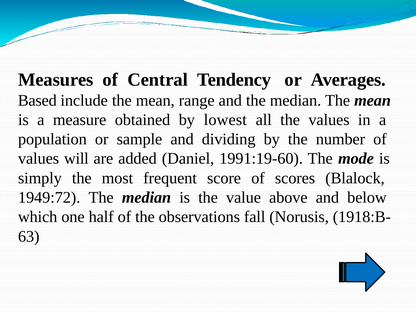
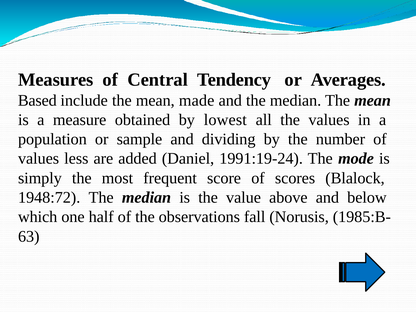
range: range -> made
will: will -> less
1991:19-60: 1991:19-60 -> 1991:19-24
1949:72: 1949:72 -> 1948:72
1918:B-: 1918:B- -> 1985:B-
